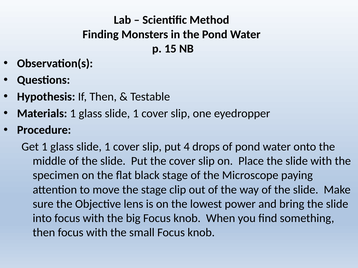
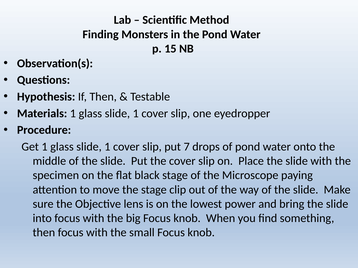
4: 4 -> 7
